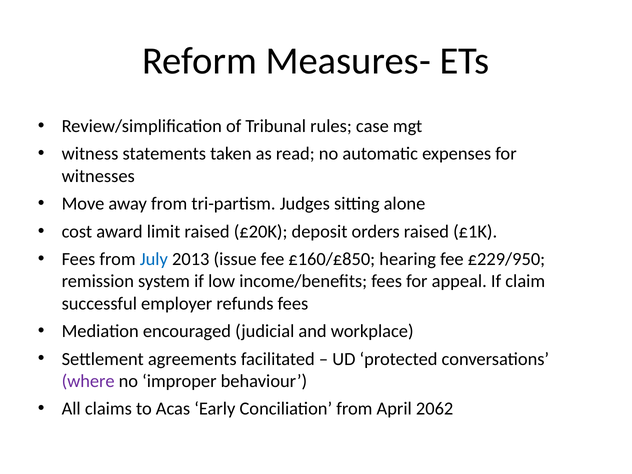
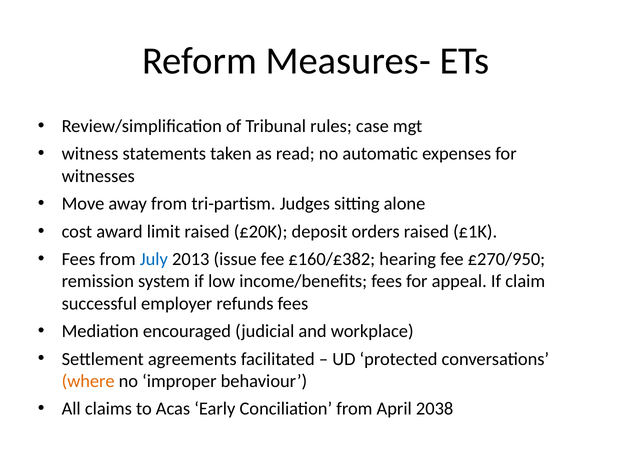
£160/£850: £160/£850 -> £160/£382
£229/950: £229/950 -> £270/950
where colour: purple -> orange
2062: 2062 -> 2038
